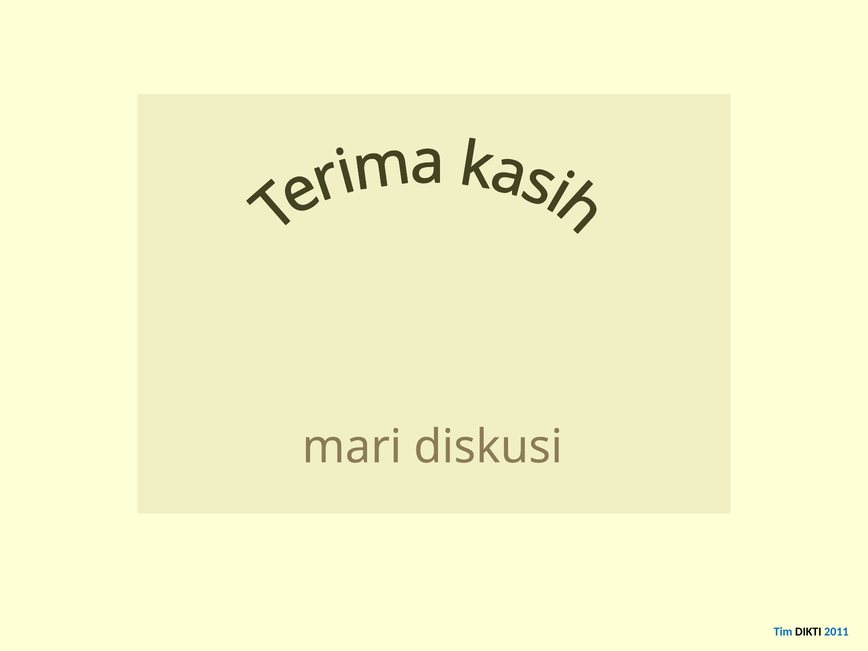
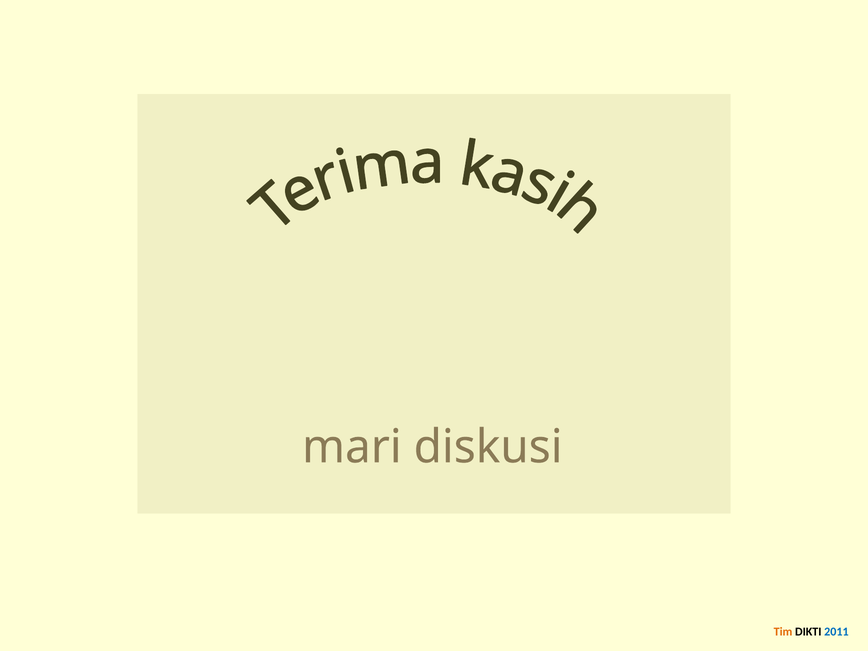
Tim colour: blue -> orange
